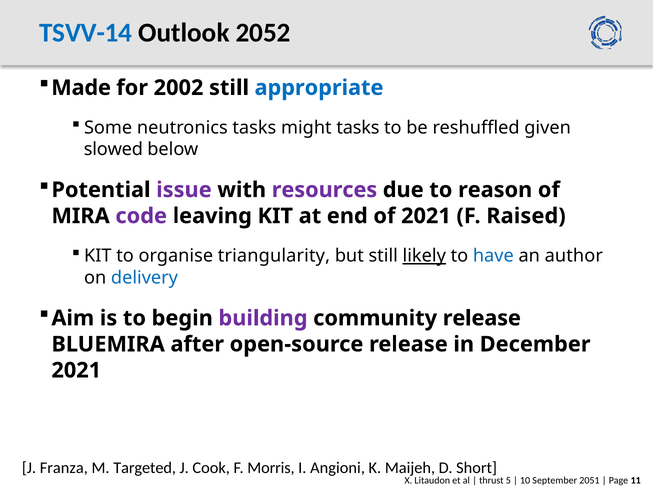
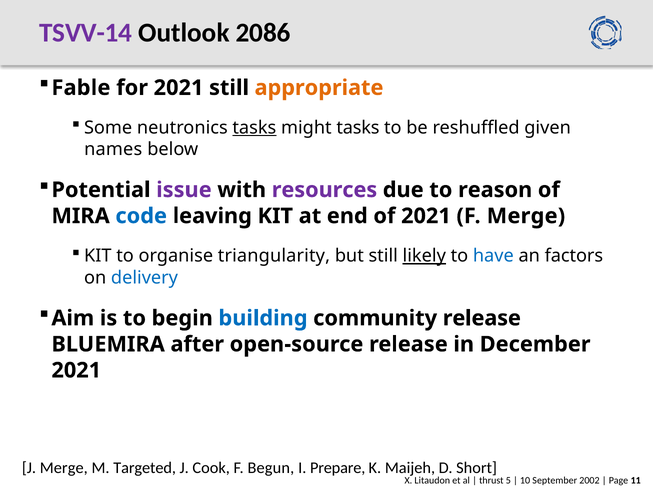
TSVV-14 colour: blue -> purple
2052: 2052 -> 2086
Made: Made -> Fable
for 2002: 2002 -> 2021
appropriate colour: blue -> orange
tasks at (254, 128) underline: none -> present
slowed: slowed -> names
code colour: purple -> blue
F Raised: Raised -> Merge
author: author -> factors
building colour: purple -> blue
J Franza: Franza -> Merge
Morris: Morris -> Begun
Angioni: Angioni -> Prepare
2051: 2051 -> 2002
